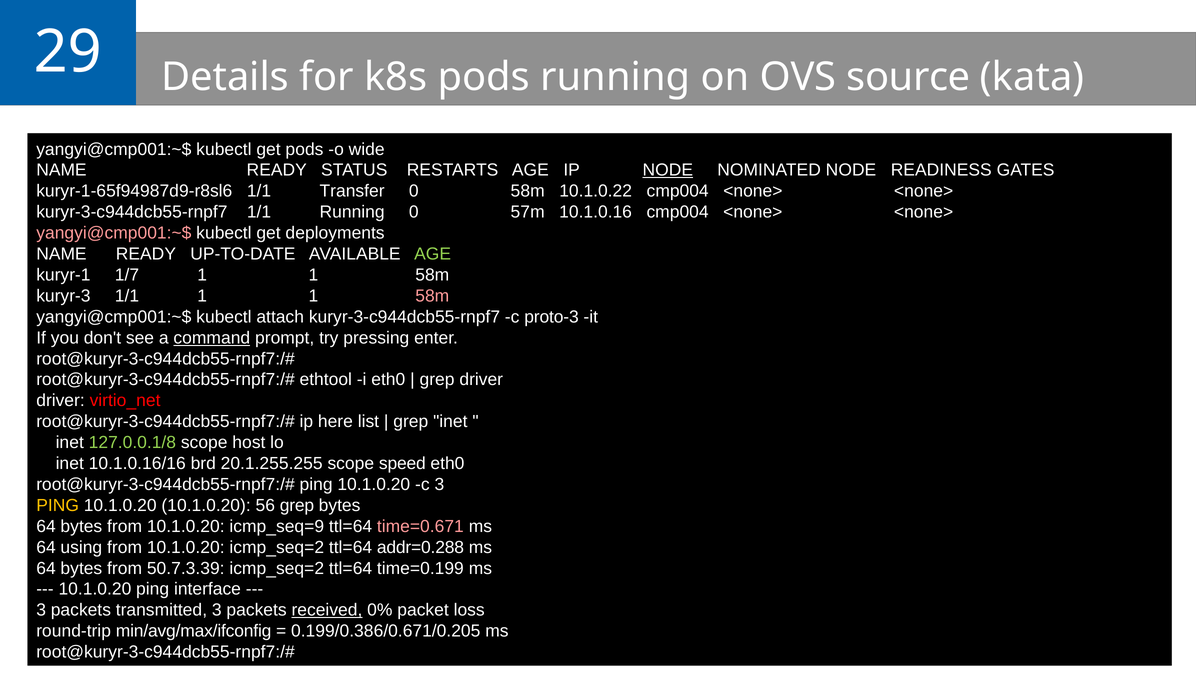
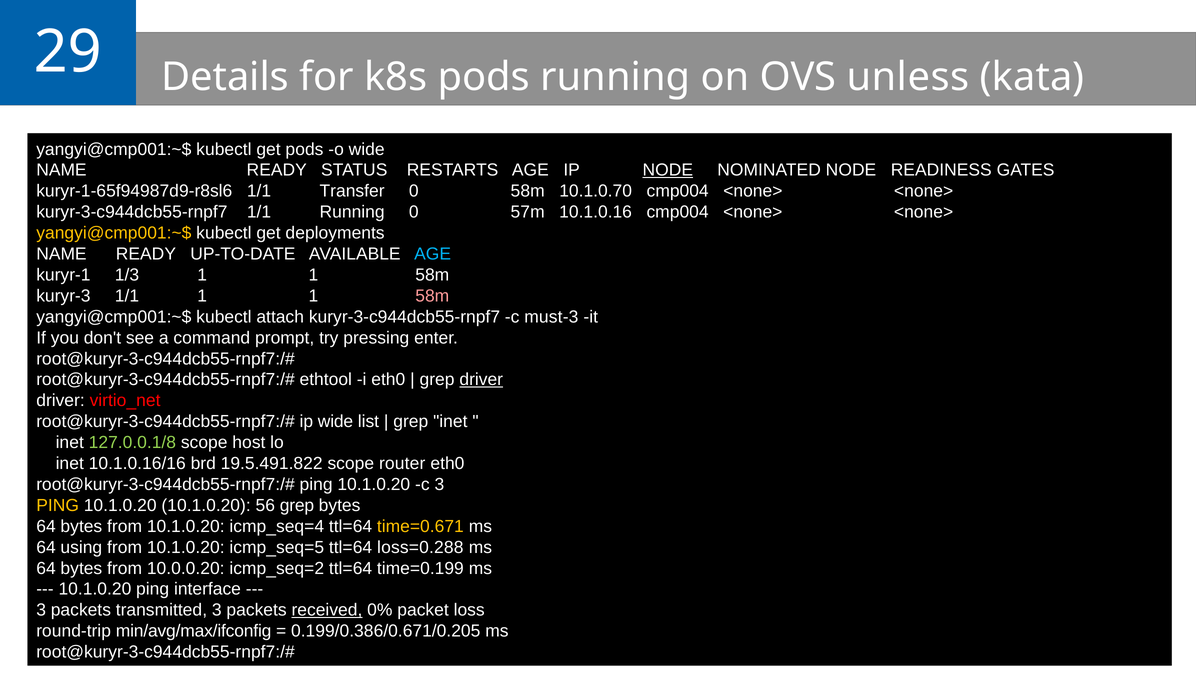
source: source -> unless
10.1.0.22: 10.1.0.22 -> 10.1.0.70
yangyi@cmp001:~$ at (114, 233) colour: pink -> yellow
AGE at (433, 254) colour: light green -> light blue
1/7: 1/7 -> 1/3
proto-3: proto-3 -> must-3
command underline: present -> none
driver at (481, 380) underline: none -> present
ip here: here -> wide
20.1.255.255: 20.1.255.255 -> 19.5.491.822
speed: speed -> router
icmp_seq=9: icmp_seq=9 -> icmp_seq=4
time=0.671 colour: pink -> yellow
10.1.0.20 icmp_seq=2: icmp_seq=2 -> icmp_seq=5
addr=0.288: addr=0.288 -> loss=0.288
50.7.3.39: 50.7.3.39 -> 10.0.0.20
